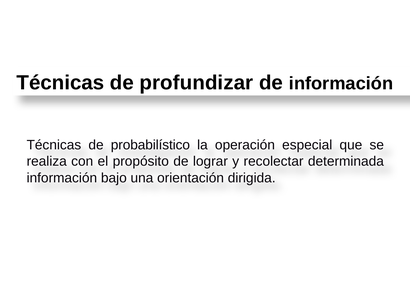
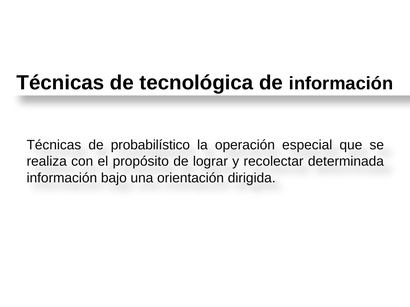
profundizar: profundizar -> tecnológica
